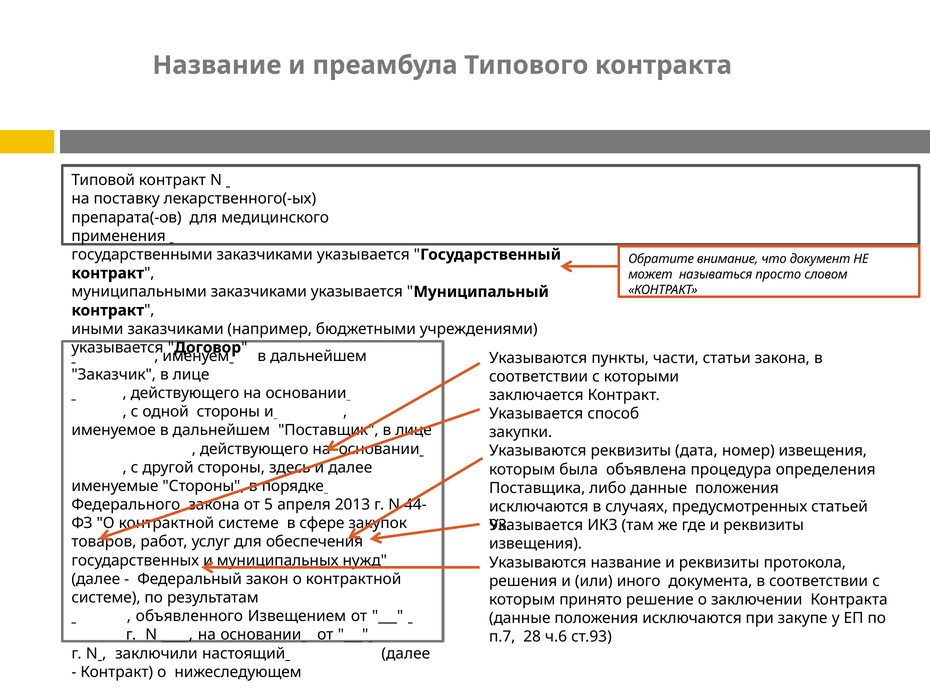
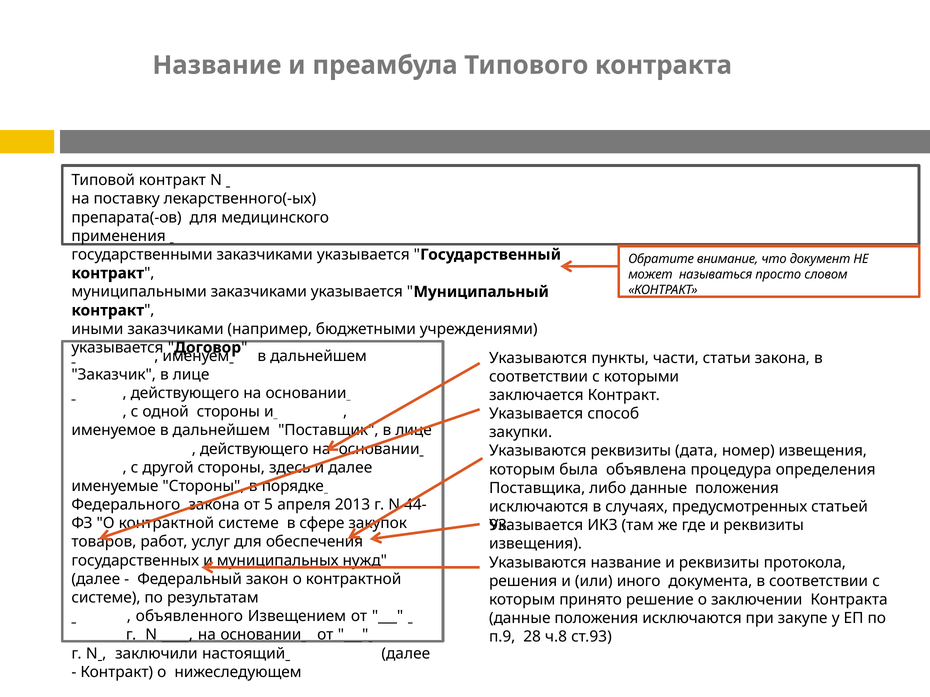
п.7: п.7 -> п.9
ч.6: ч.6 -> ч.8
